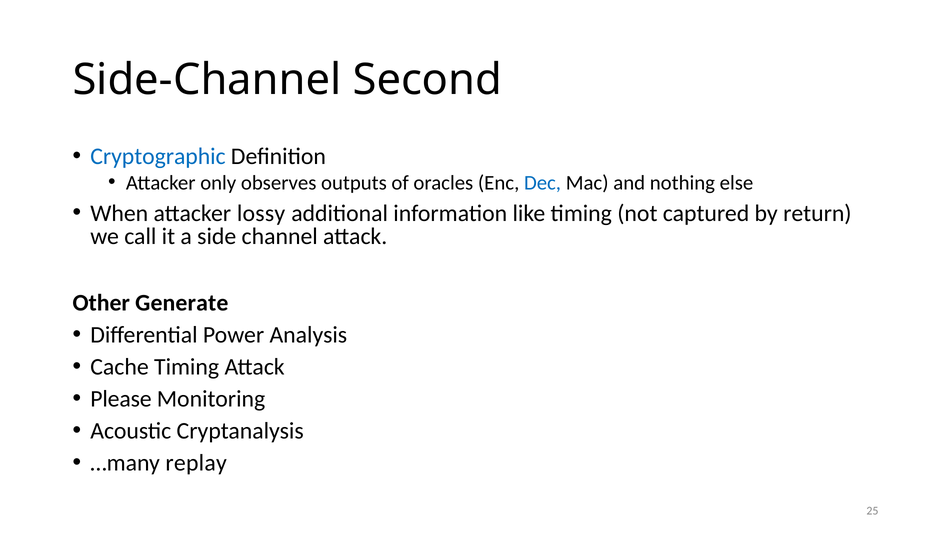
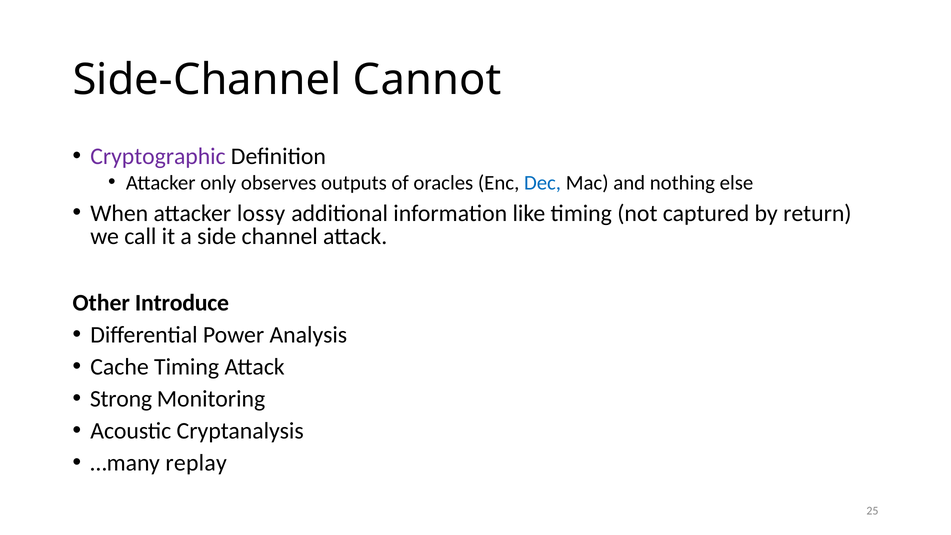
Second: Second -> Cannot
Cryptographic colour: blue -> purple
Generate: Generate -> Introduce
Please: Please -> Strong
